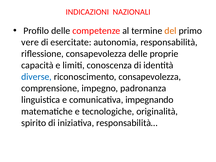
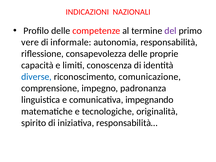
del colour: orange -> purple
esercitate: esercitate -> informale
riconoscimento consapevolezza: consapevolezza -> comunicazione
